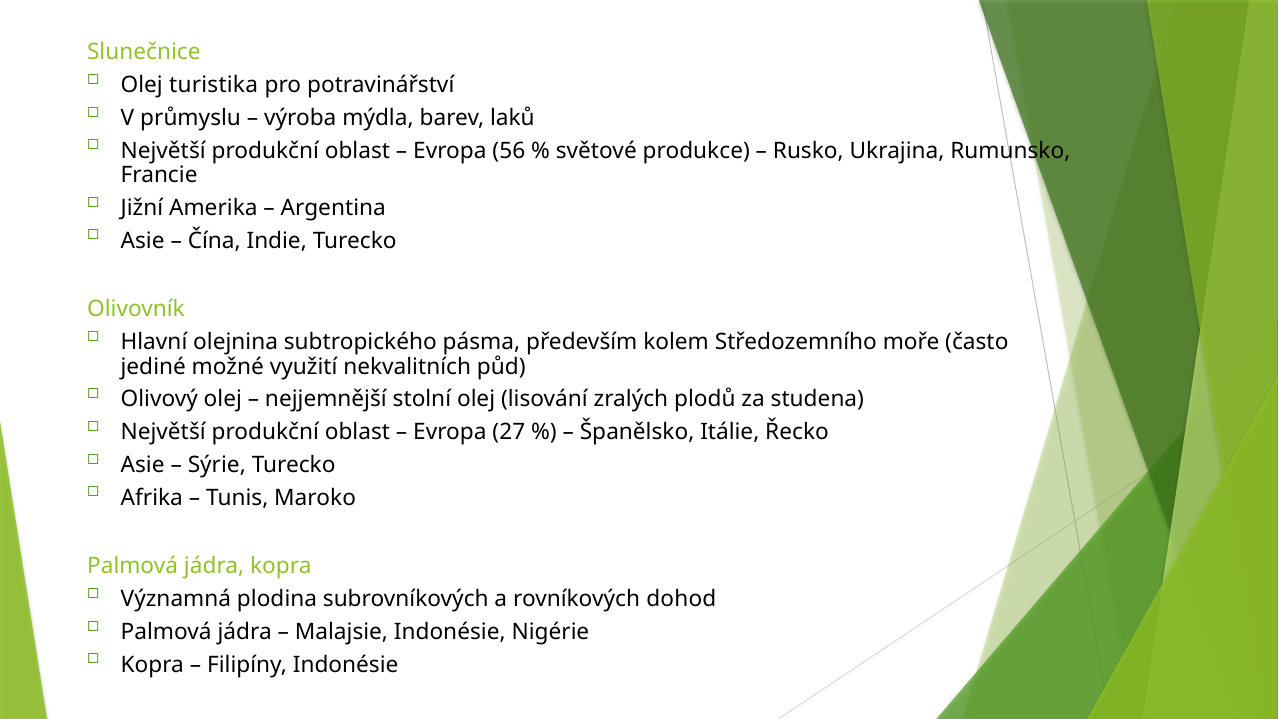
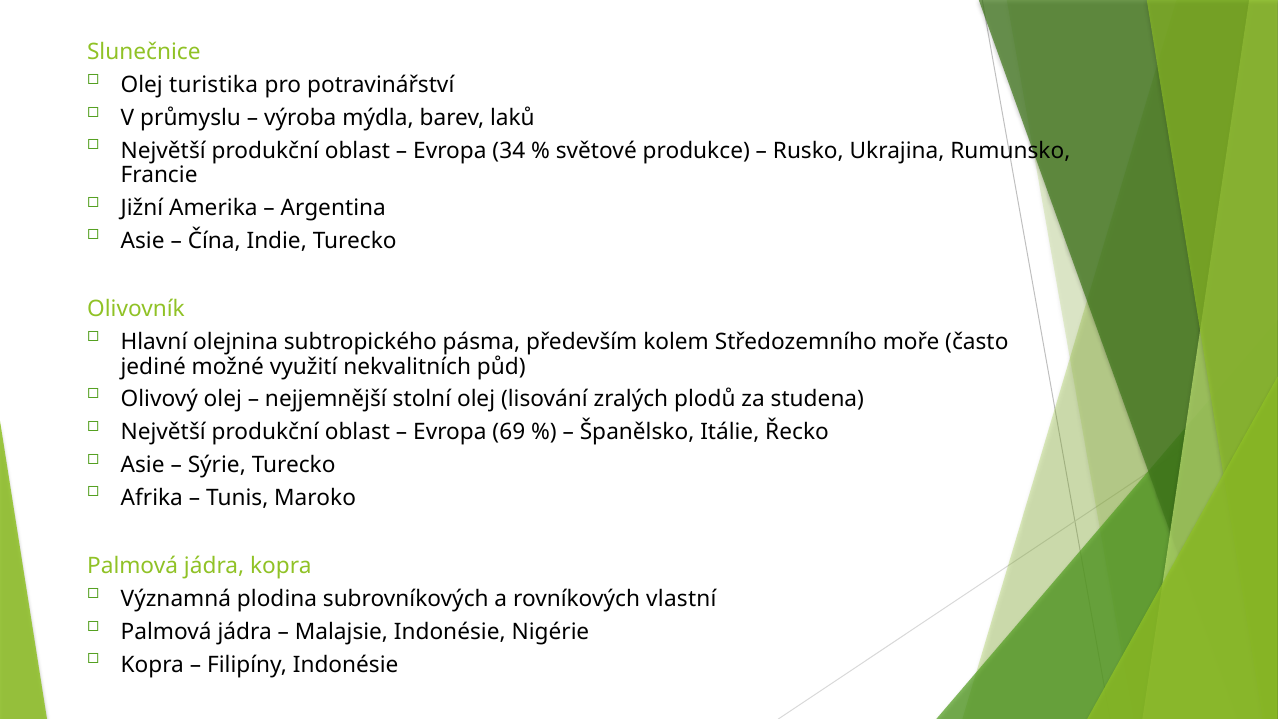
56: 56 -> 34
27: 27 -> 69
dohod: dohod -> vlastní
